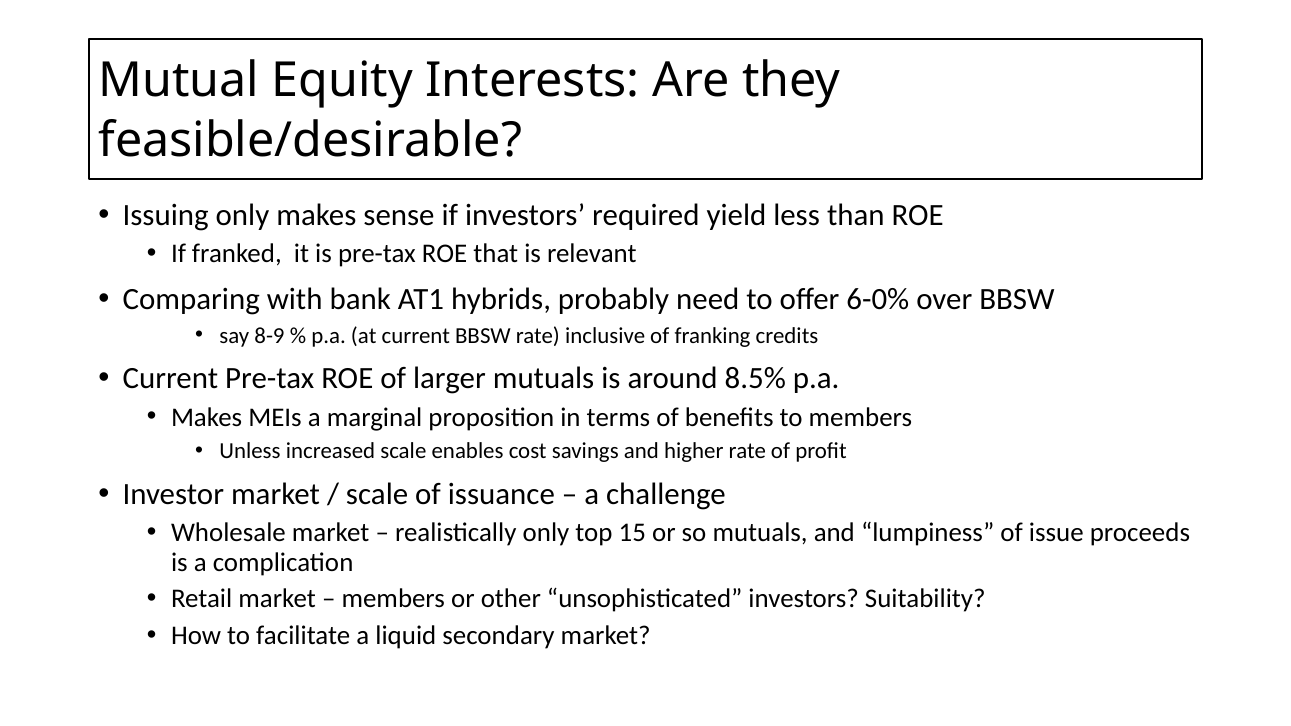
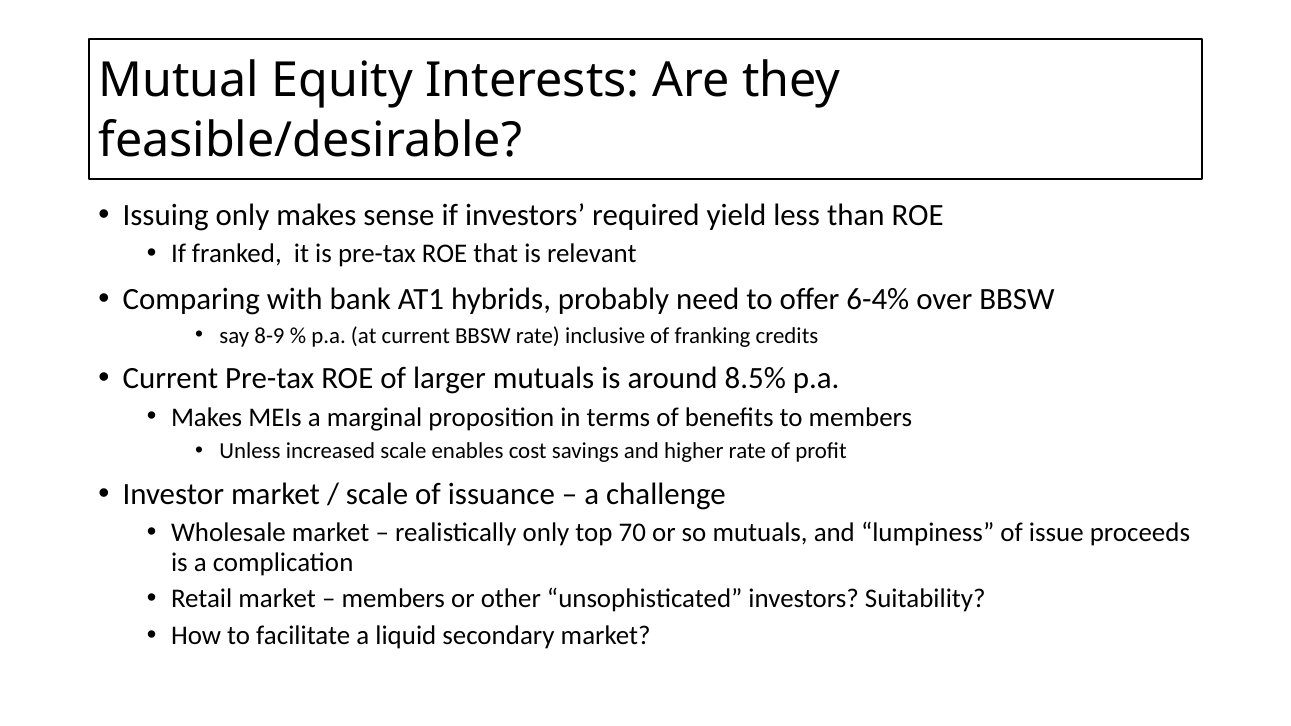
6-0%: 6-0% -> 6-4%
15: 15 -> 70
